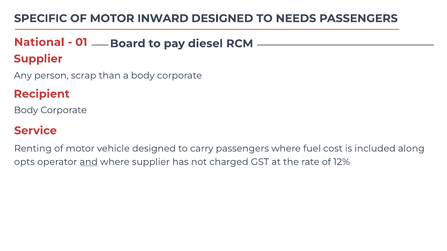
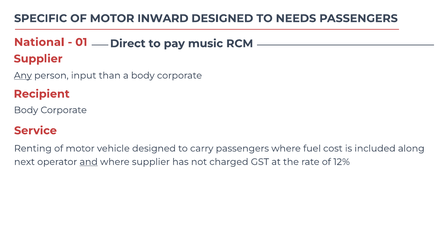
Board: Board -> Direct
diesel: diesel -> music
Any underline: none -> present
scrap: scrap -> input
opts: opts -> next
